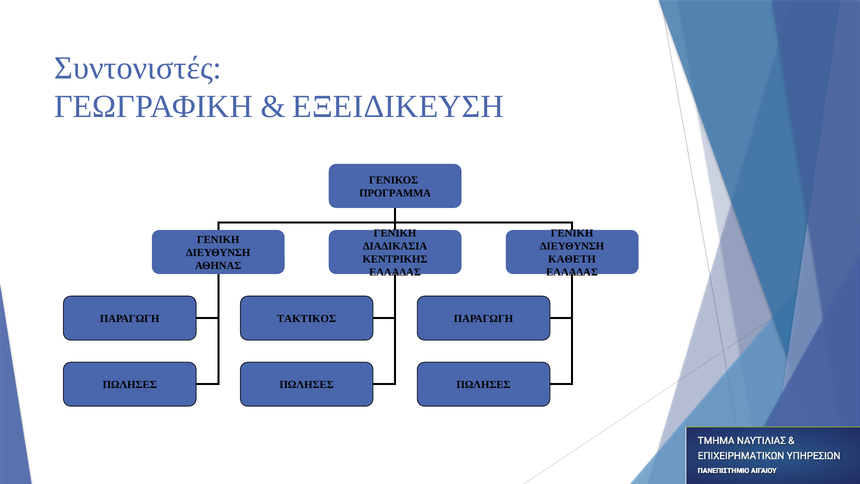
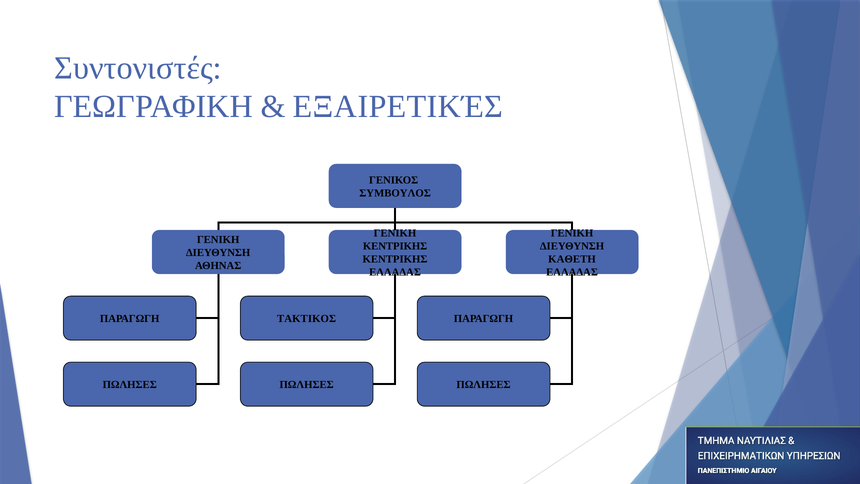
ΕΞΕΙΔΙΚΕΥΣΗ: ΕΞΕΙΔΙΚΕΥΣΗ -> ΕΞΑΙΡΕΤΙΚΈΣ
ΠΡΟΓΡΑΜΜΑ: ΠΡΟΓΡΑΜΜΑ -> ΣΥΜΒΟΥΛΟΣ
ΔΙΑΔΙΚΑΣΙΑ at (395, 246): ΔΙΑΔΙΚΑΣΙΑ -> ΚΕΝΤΡΙΚΗΣ
